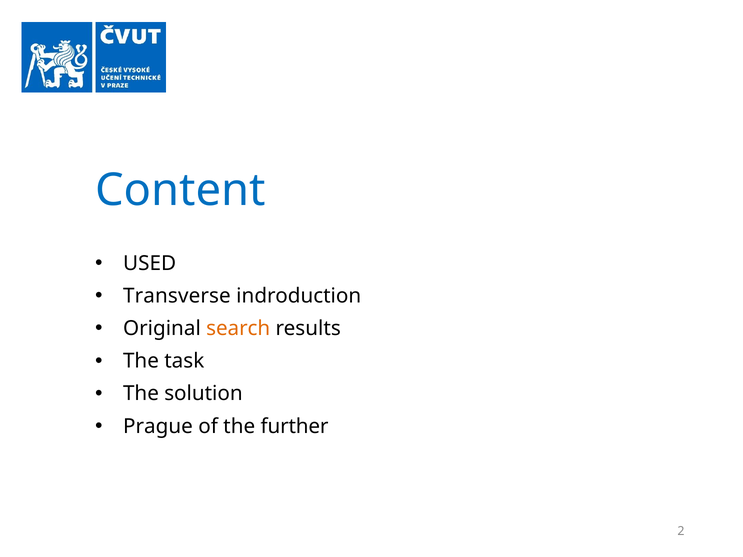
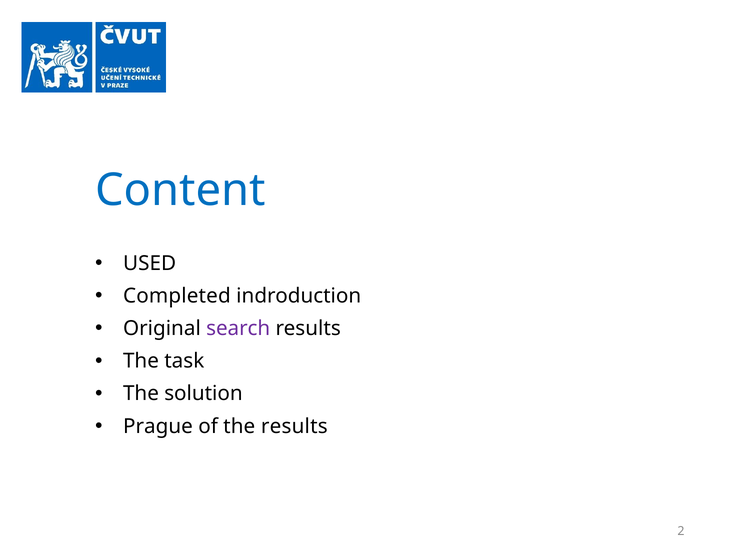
Transverse: Transverse -> Completed
search colour: orange -> purple
the further: further -> results
